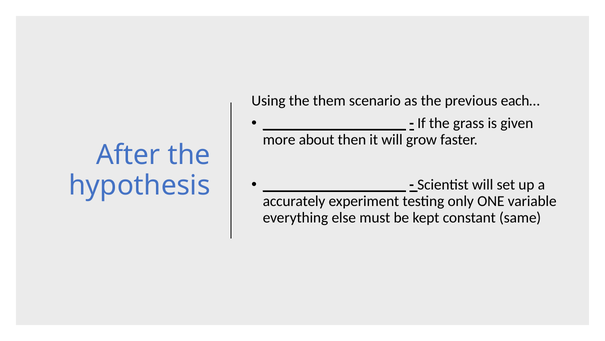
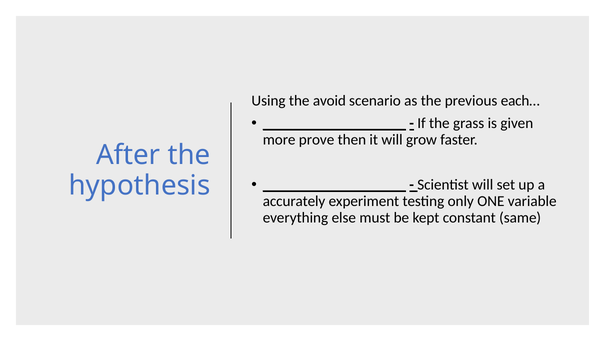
them: them -> avoid
about: about -> prove
